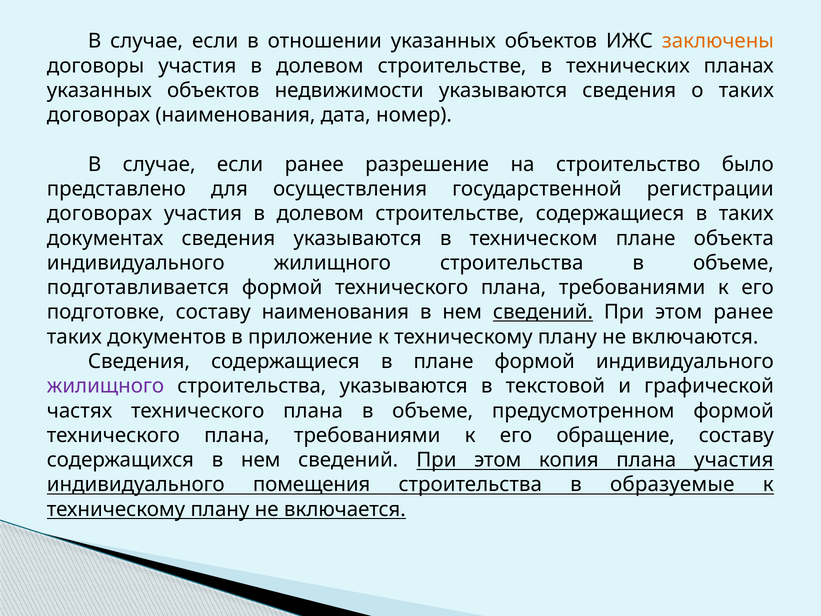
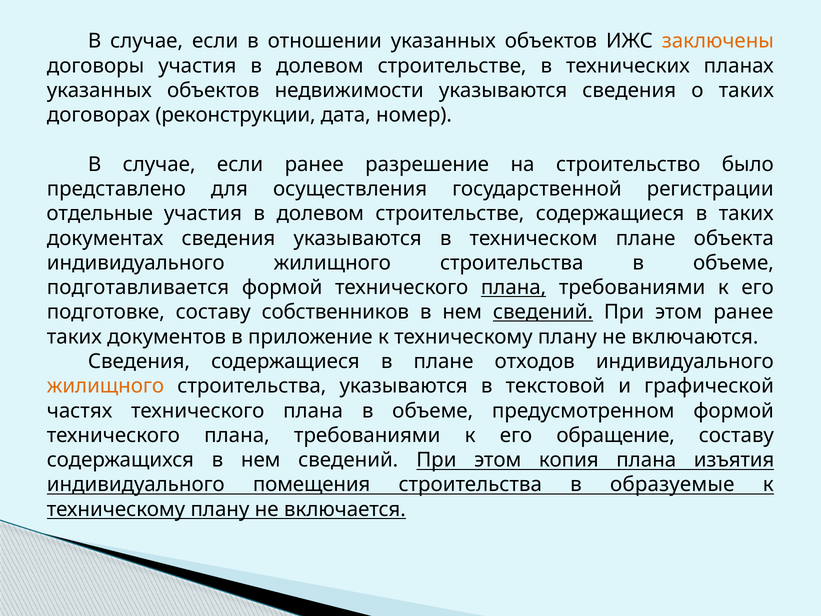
договорах наименования: наименования -> реконструкции
договорах at (100, 214): договорах -> отдельные
плана at (514, 287) underline: none -> present
составу наименования: наименования -> собственников
плане формой: формой -> отходов
жилищного at (105, 386) colour: purple -> orange
плана участия: участия -> изъятия
